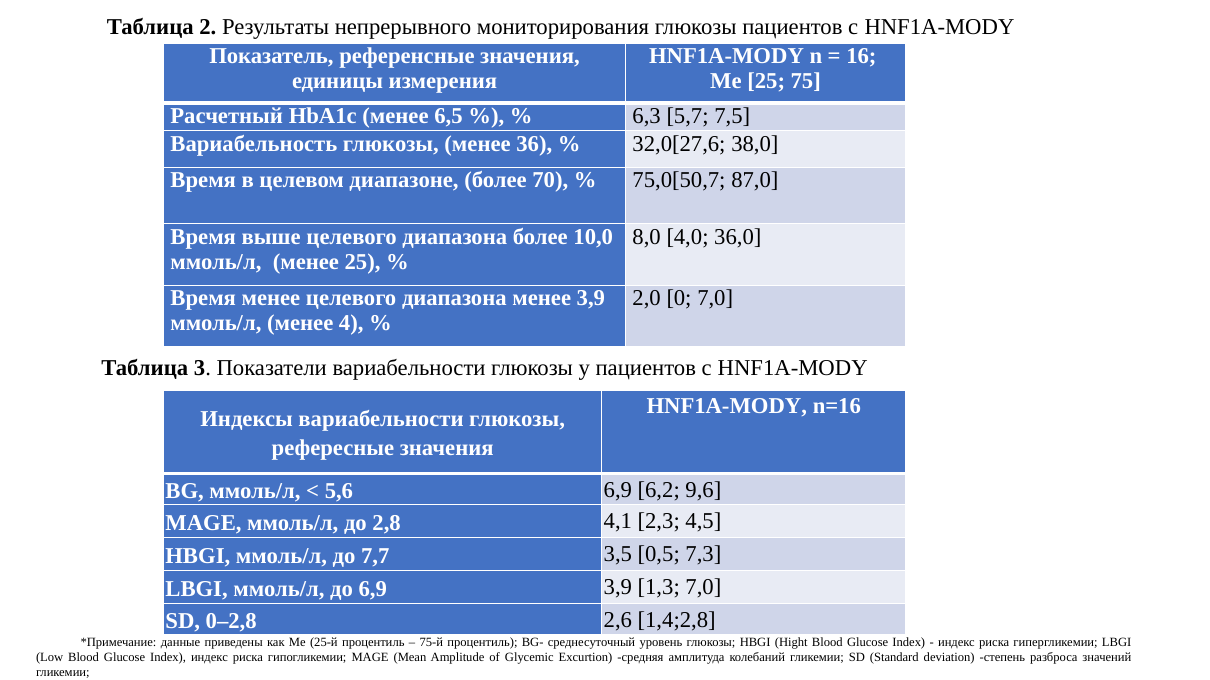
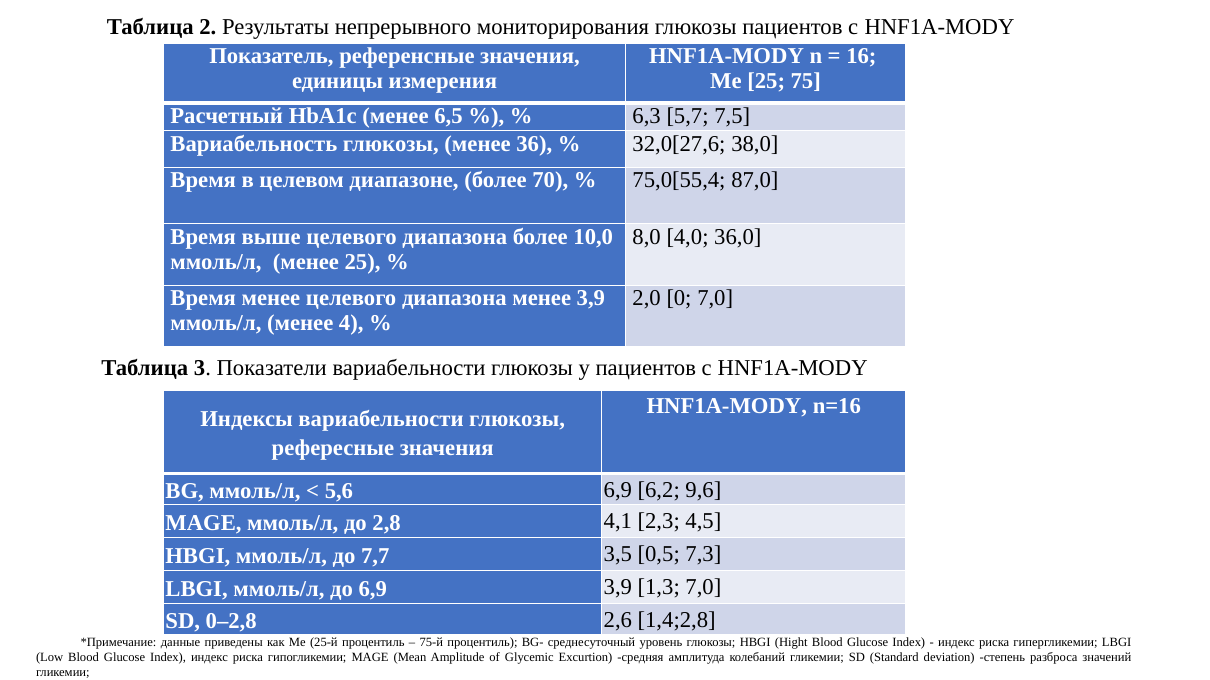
75,0[50,7: 75,0[50,7 -> 75,0[55,4
